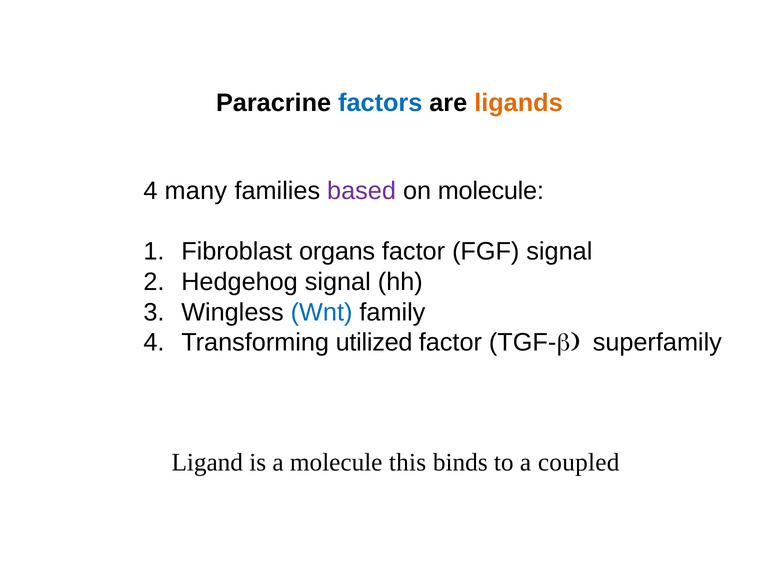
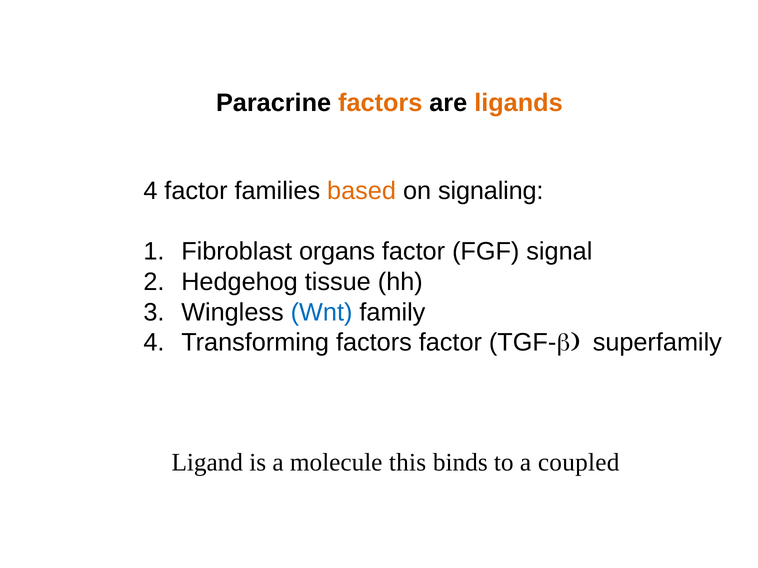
factors at (380, 103) colour: blue -> orange
4 many: many -> factor
based colour: purple -> orange
on molecule: molecule -> signaling
Hedgehog signal: signal -> tissue
Transforming utilized: utilized -> factors
